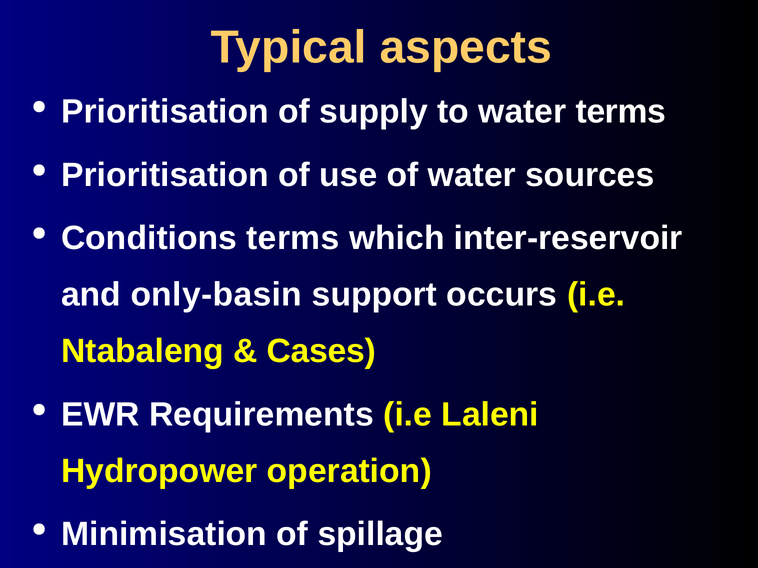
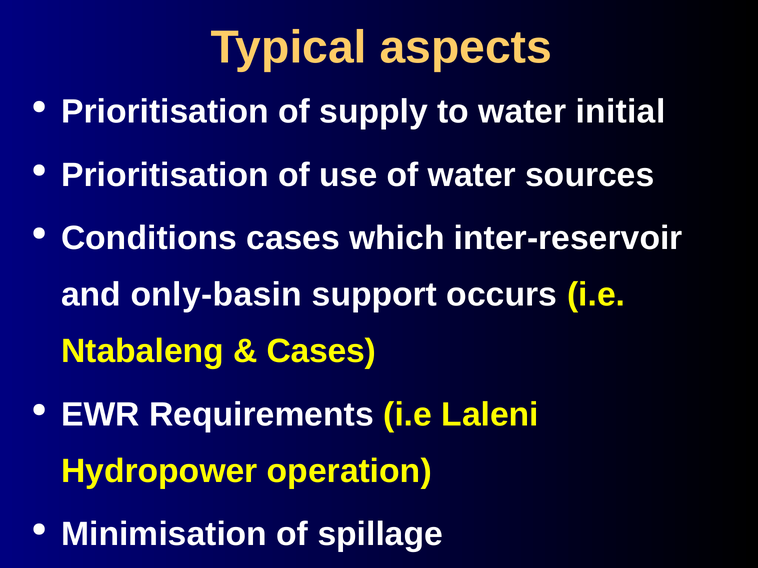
water terms: terms -> initial
Conditions terms: terms -> cases
